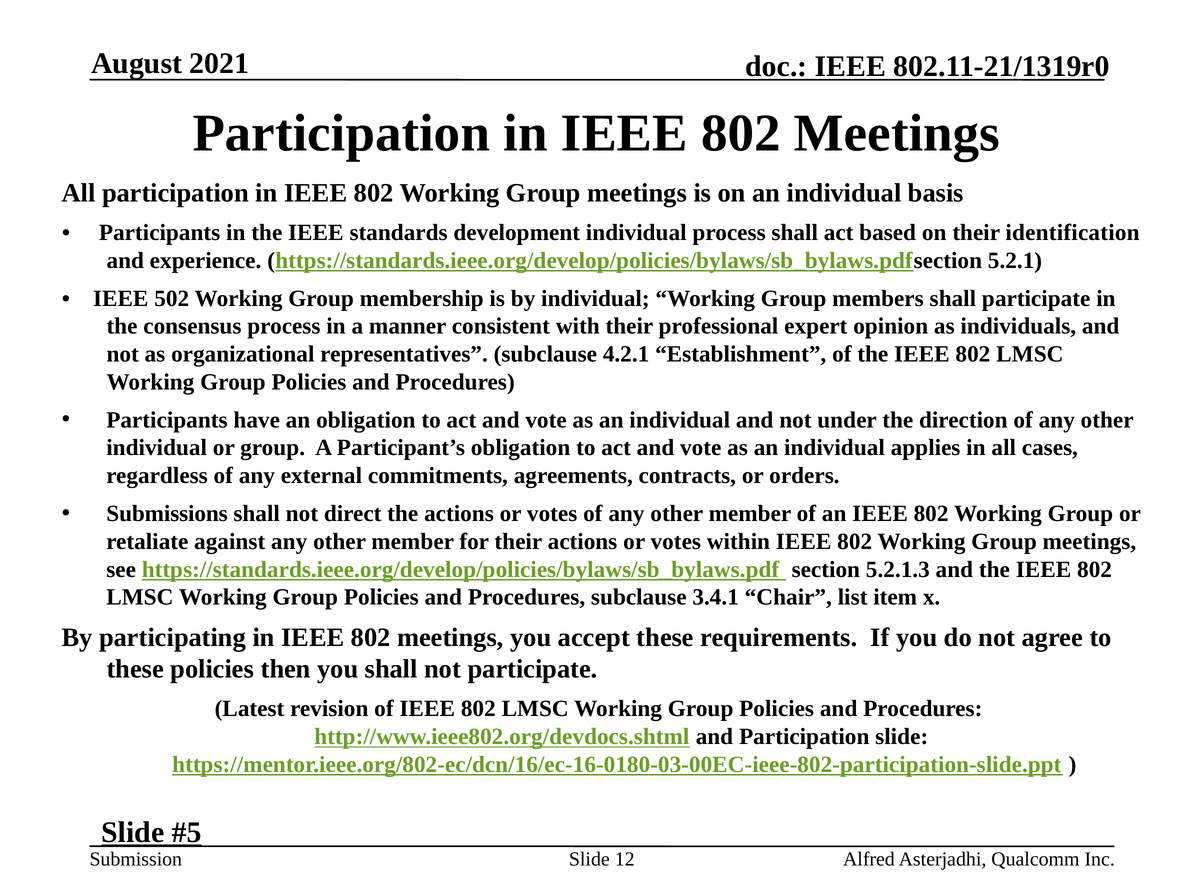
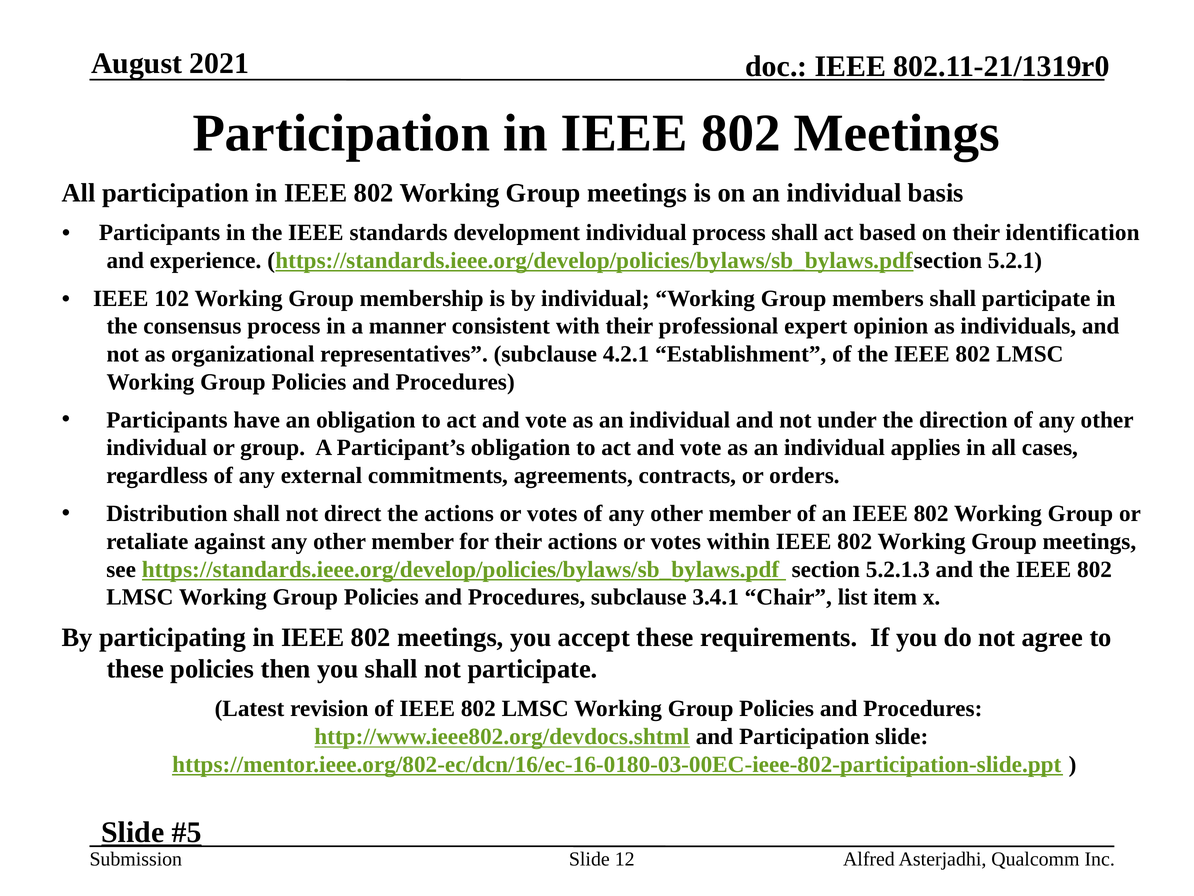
502: 502 -> 102
Submissions: Submissions -> Distribution
